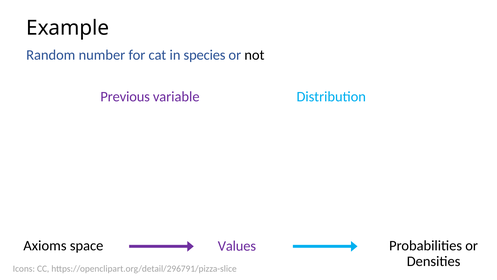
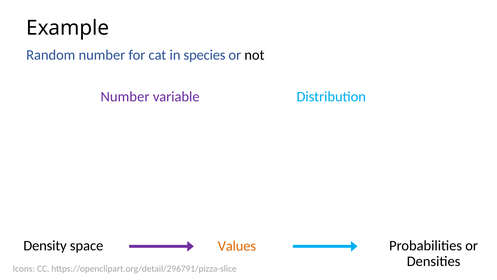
Previous at (125, 97): Previous -> Number
Axioms: Axioms -> Density
Values colour: purple -> orange
